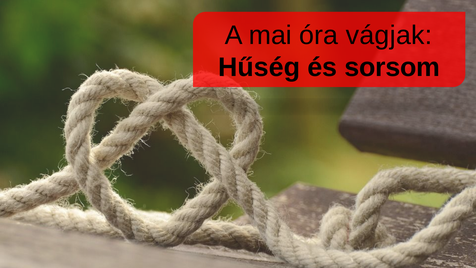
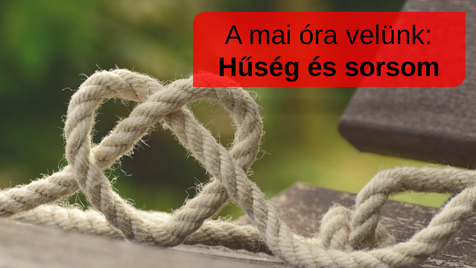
vágjak: vágjak -> velünk
